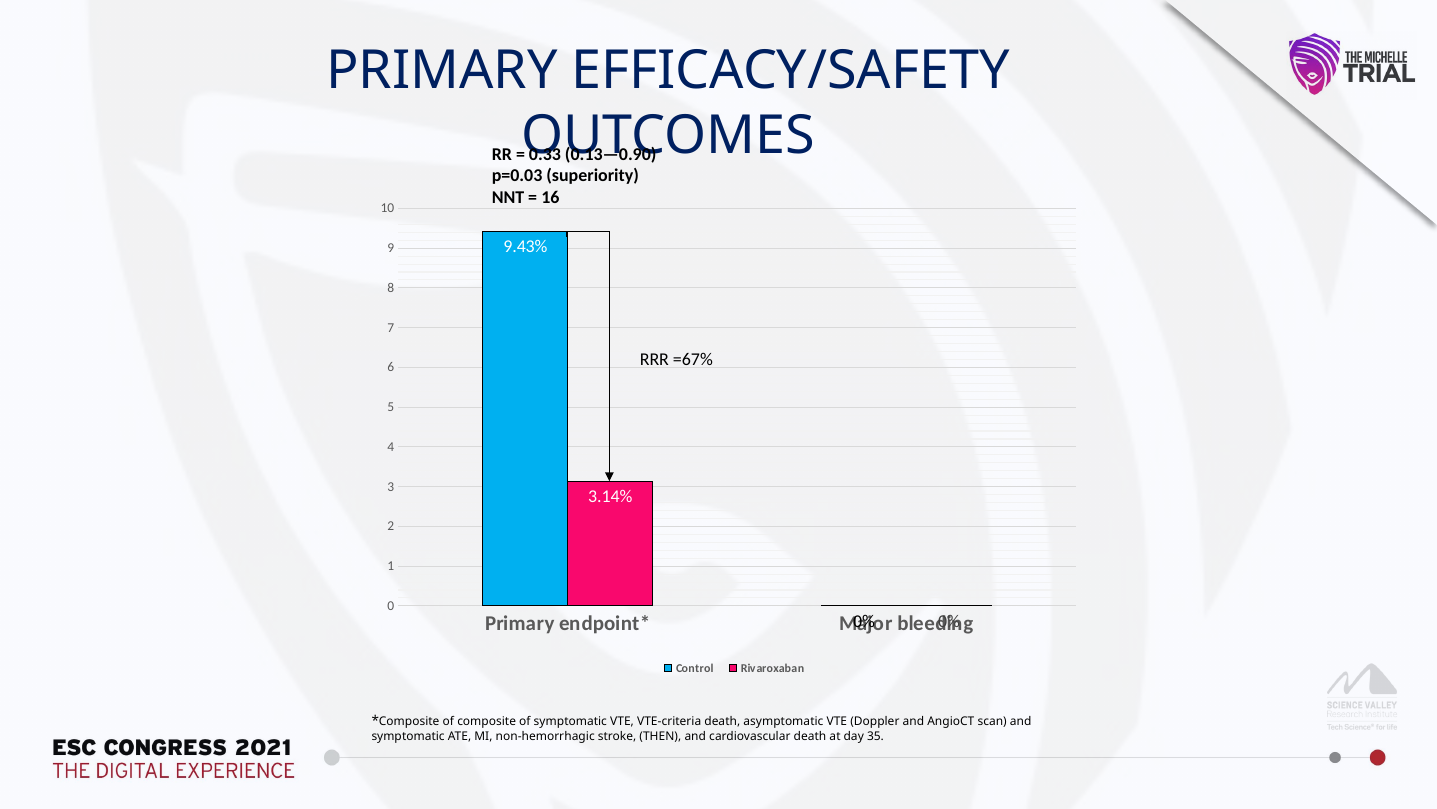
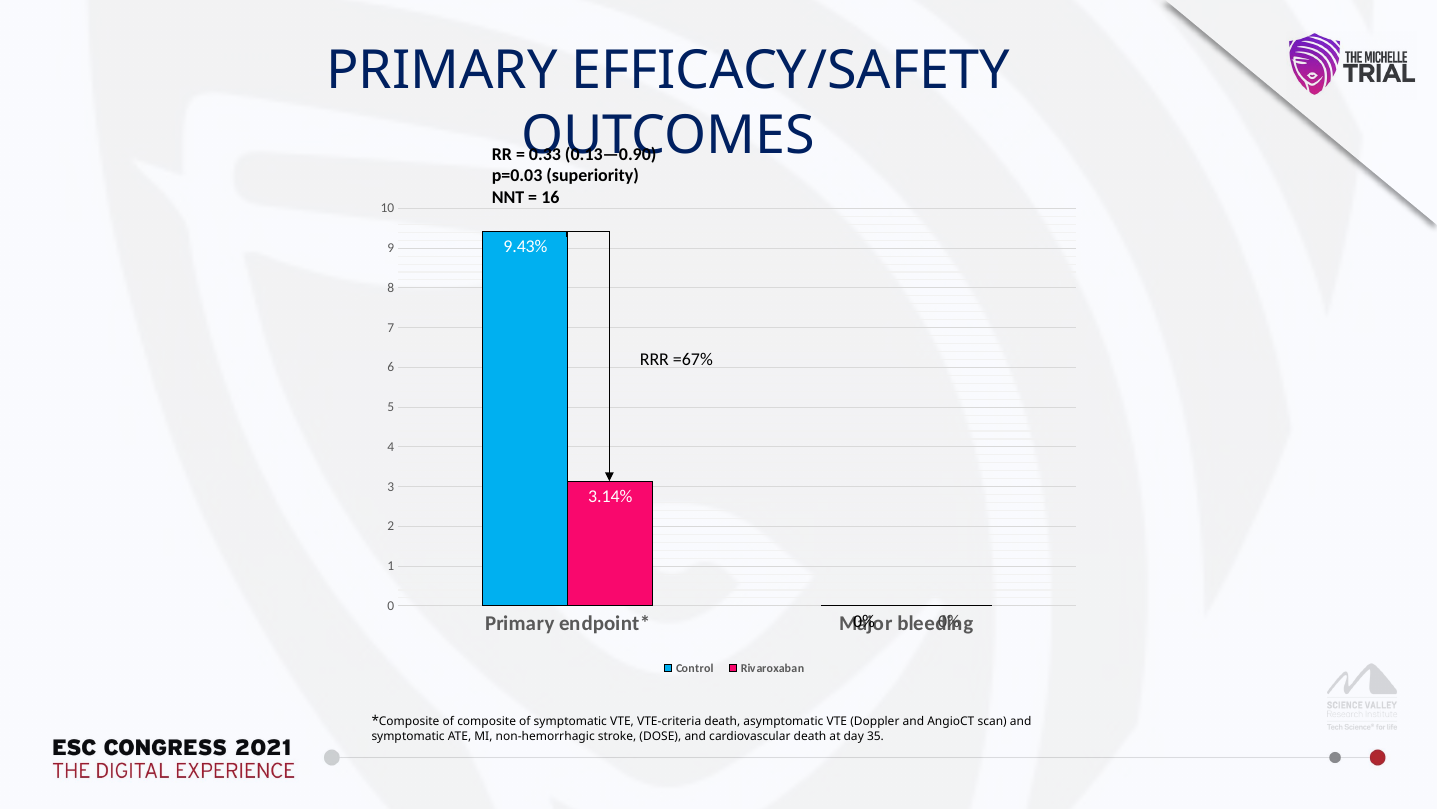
THEN: THEN -> DOSE
